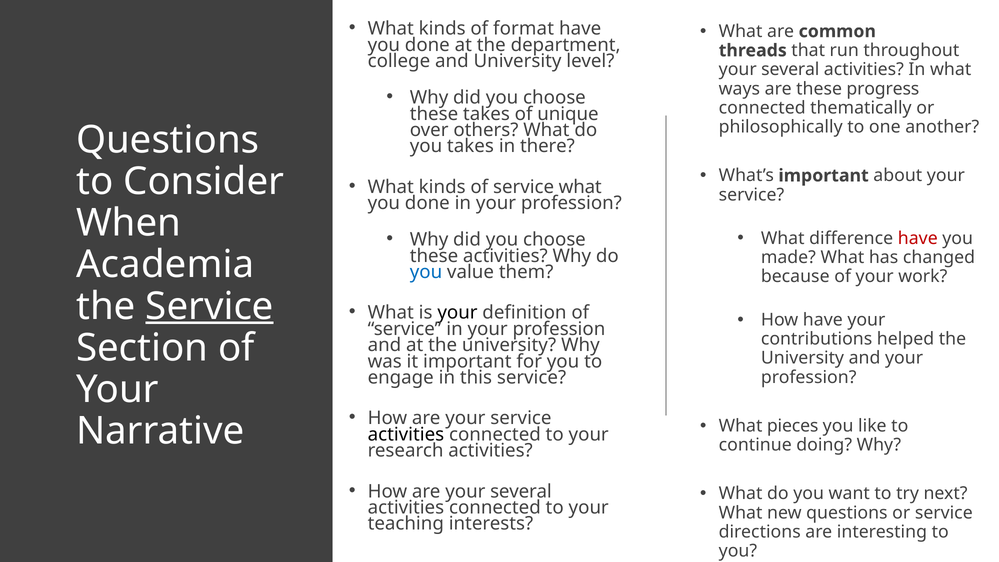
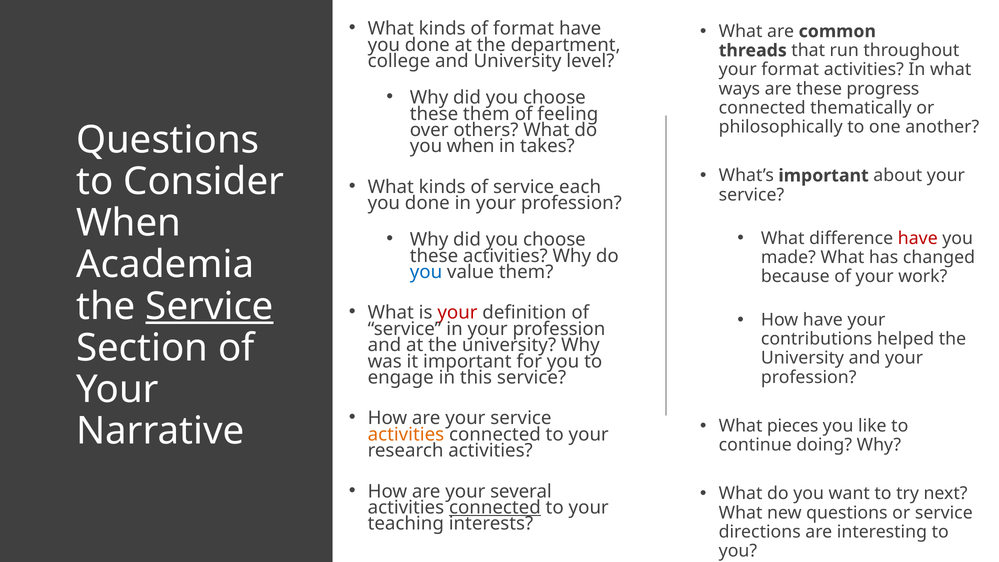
several at (790, 70): several -> format
these takes: takes -> them
unique: unique -> feeling
you takes: takes -> when
there: there -> takes
service what: what -> each
your at (457, 313) colour: black -> red
activities at (406, 434) colour: black -> orange
connected at (495, 507) underline: none -> present
